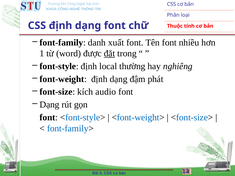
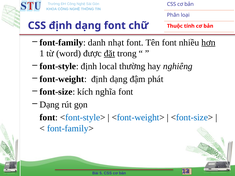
xuất: xuất -> nhạt
hơn underline: none -> present
audio: audio -> nghĩa
